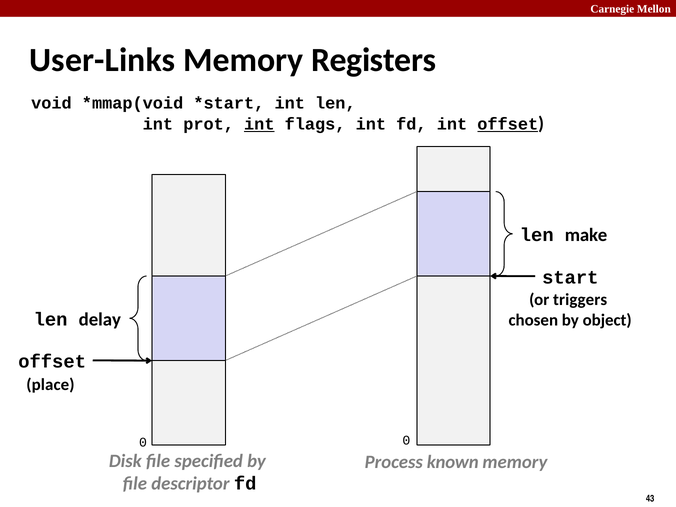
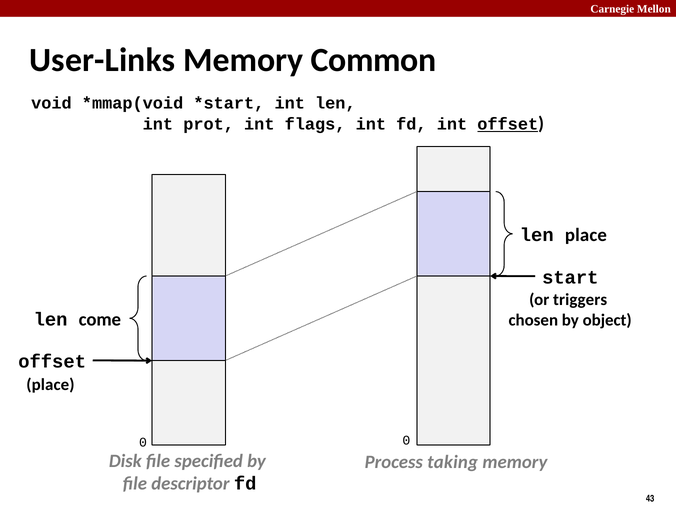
Registers: Registers -> Common
int at (259, 124) underline: present -> none
len make: make -> place
delay: delay -> come
known: known -> taking
